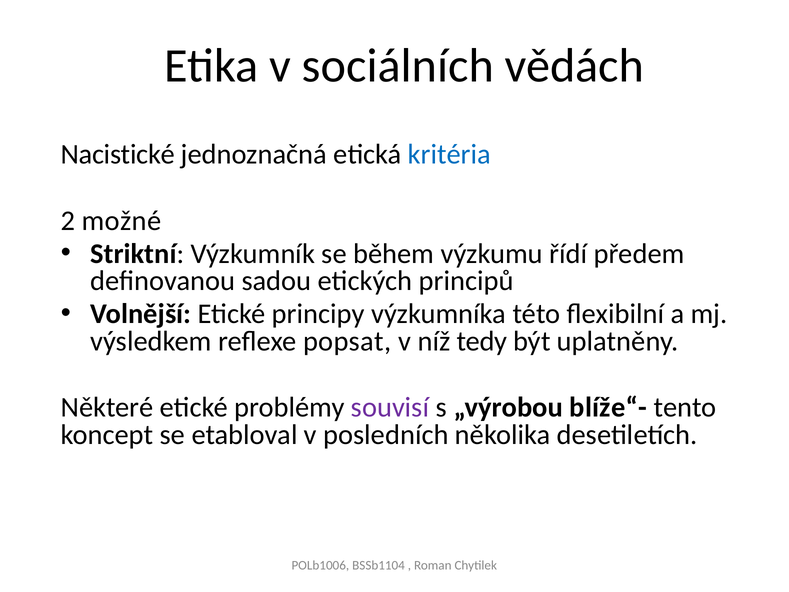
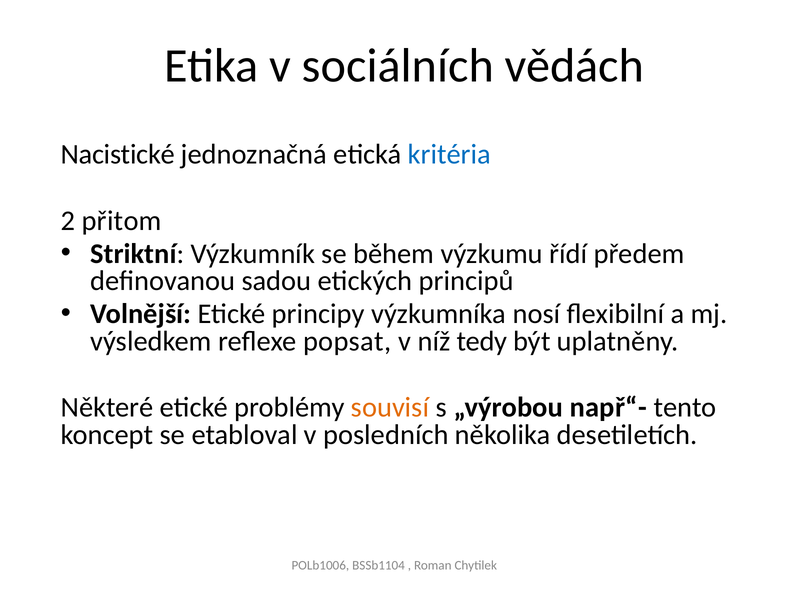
možné: možné -> přitom
této: této -> nosí
souvisí colour: purple -> orange
blíže“-: blíže“- -> např“-
